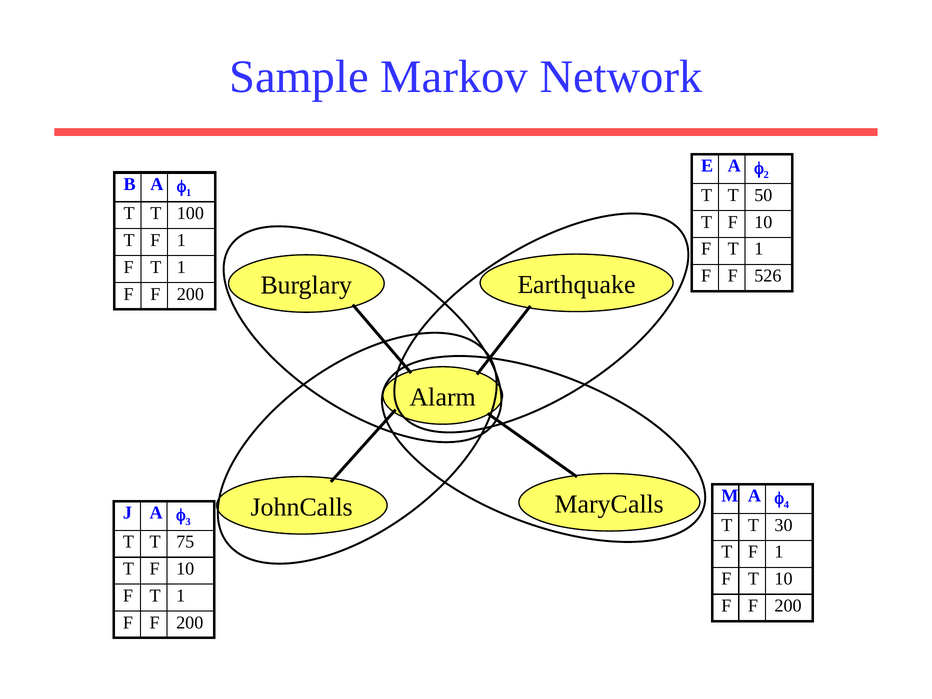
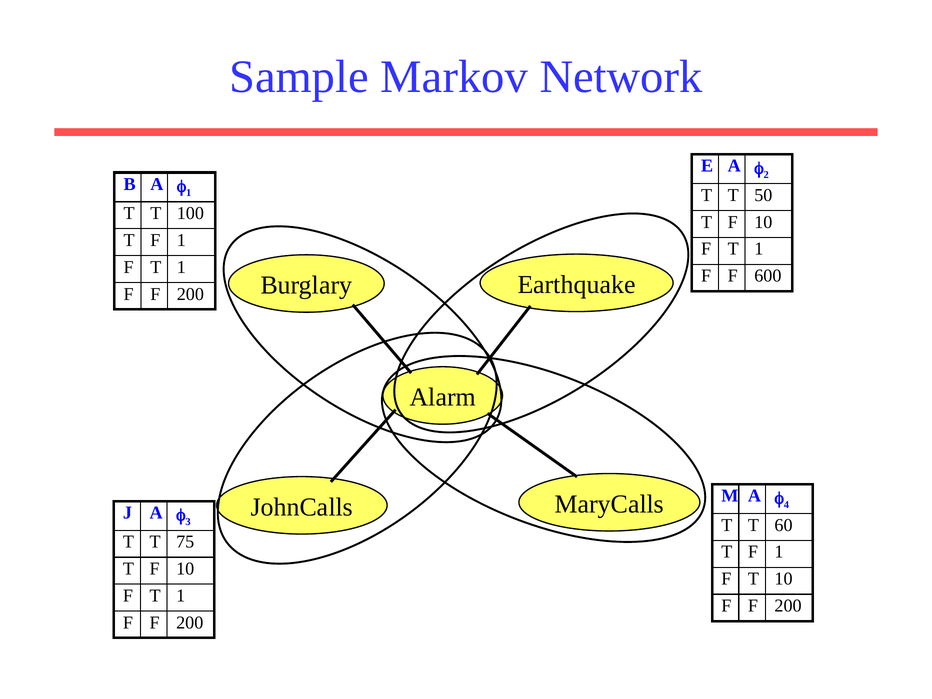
526: 526 -> 600
30: 30 -> 60
